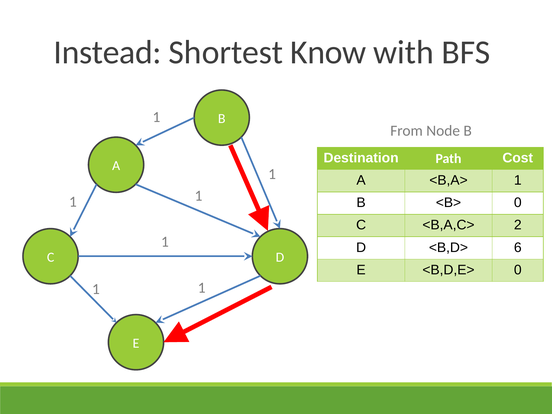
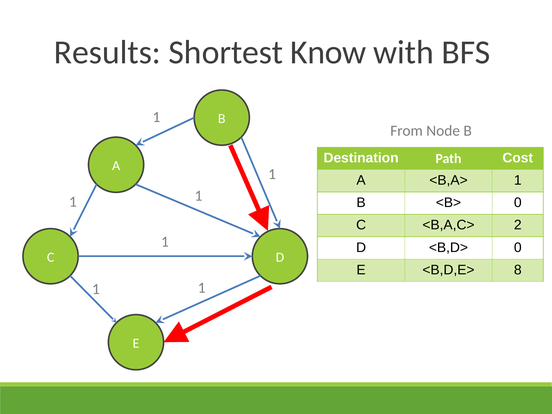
Instead: Instead -> Results
<B,D> 6: 6 -> 0
<B,D,E> 0: 0 -> 8
